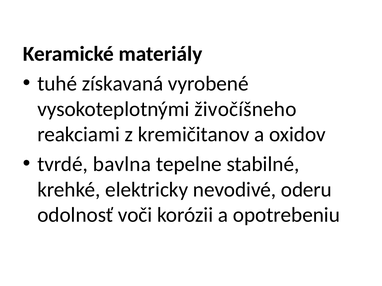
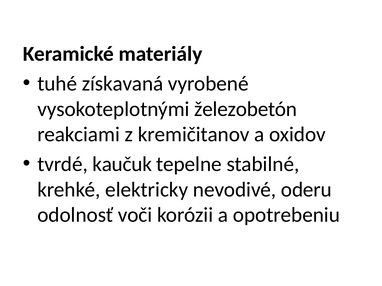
živočíšneho: živočíšneho -> železobetón
bavlna: bavlna -> kaučuk
